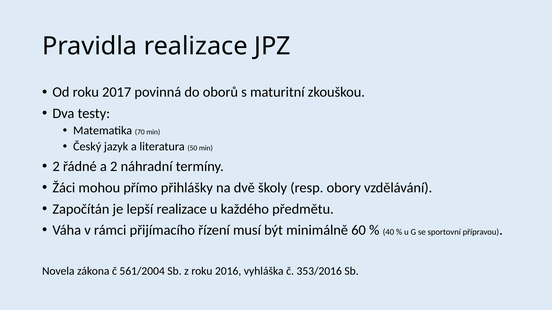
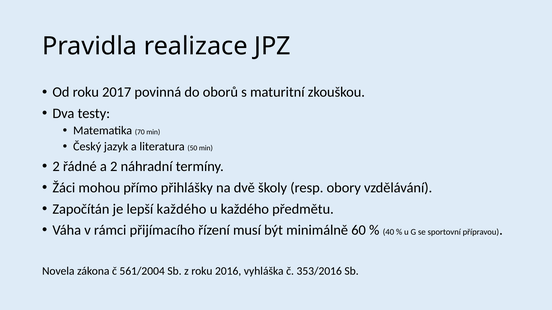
lepší realizace: realizace -> každého
